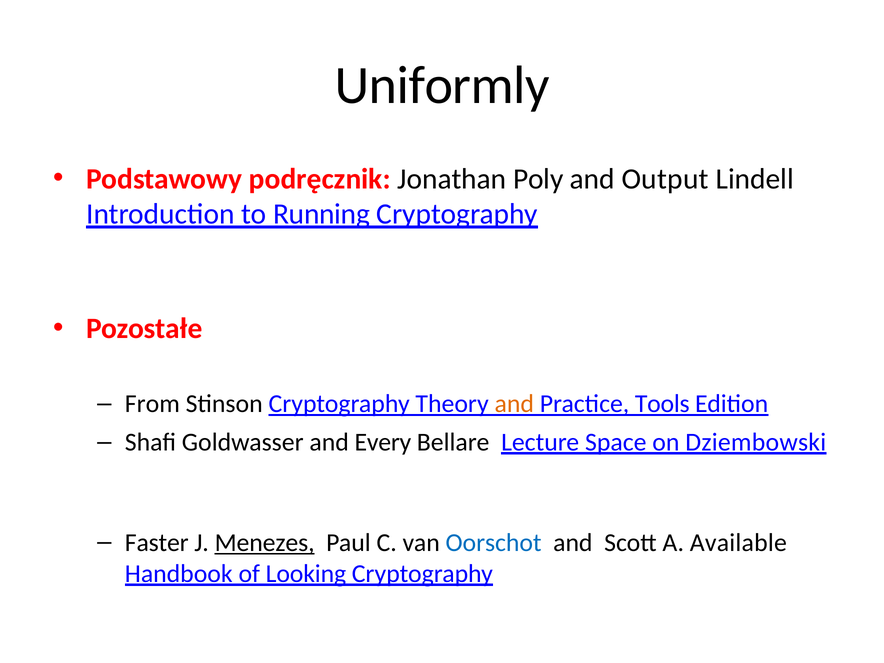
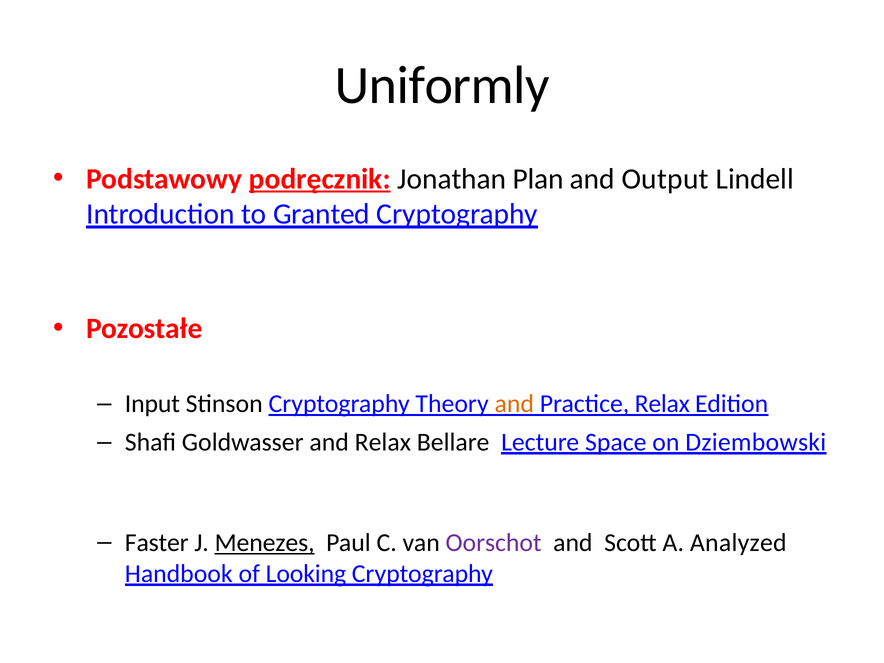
podręcznik underline: none -> present
Poly: Poly -> Plan
Running: Running -> Granted
From: From -> Input
Practice Tools: Tools -> Relax
and Every: Every -> Relax
Oorschot colour: blue -> purple
Available: Available -> Analyzed
